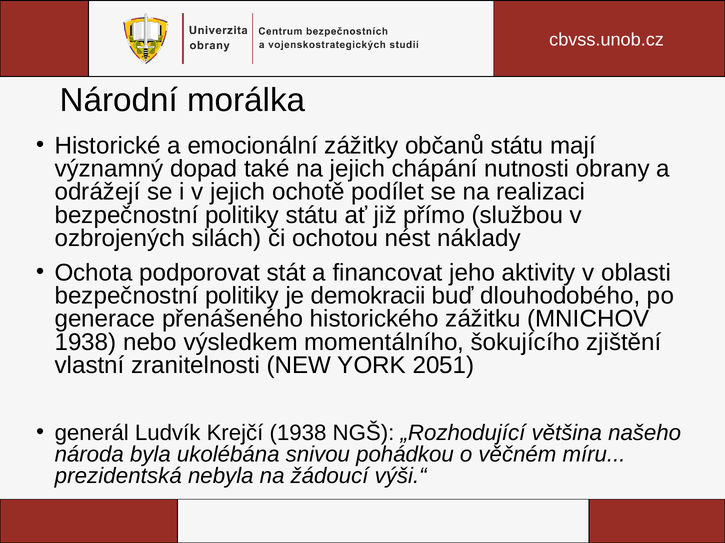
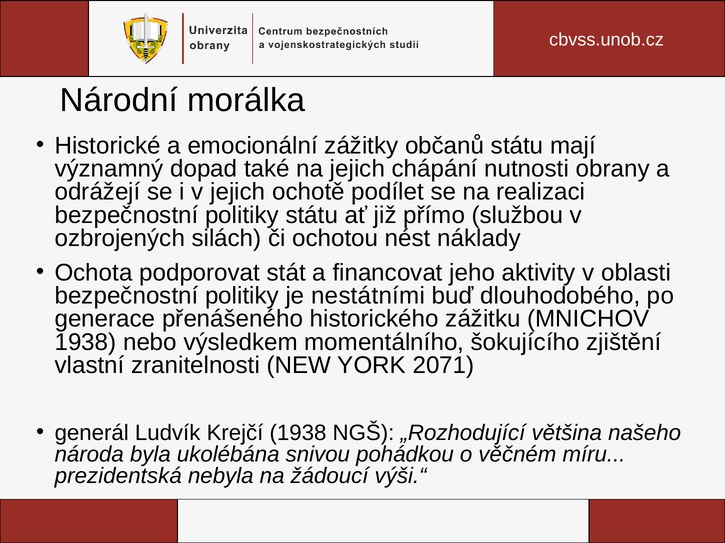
demokracii: demokracii -> nestátními
2051: 2051 -> 2071
